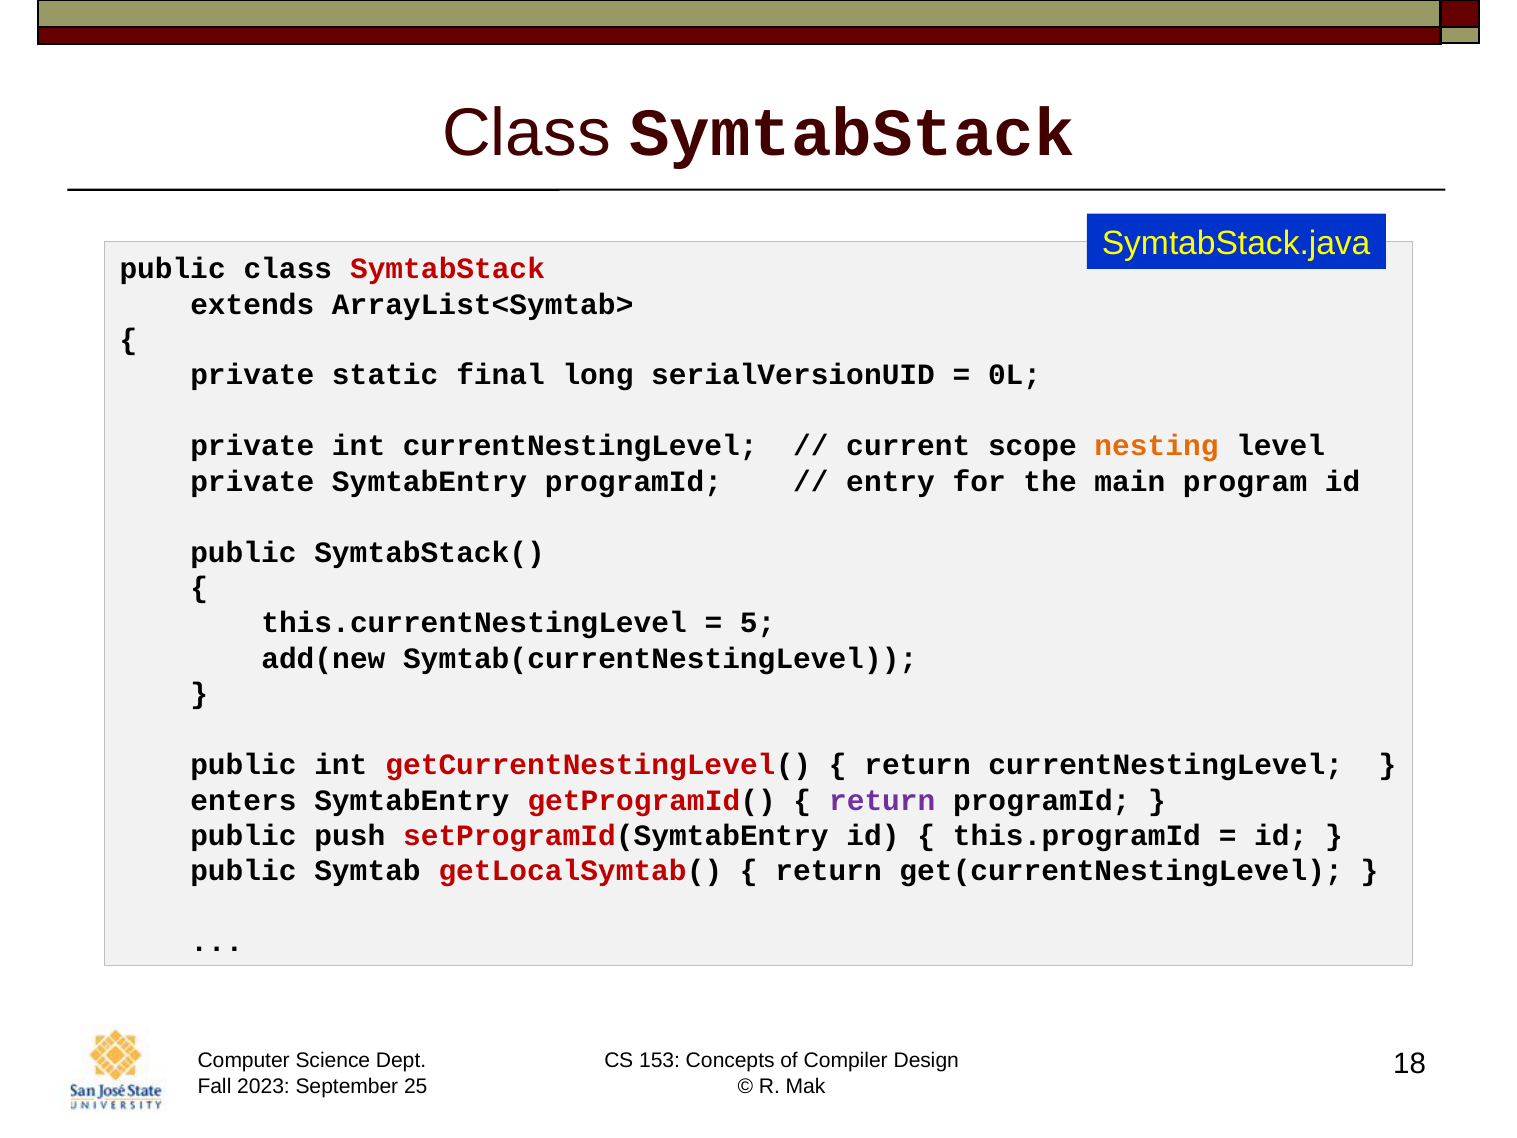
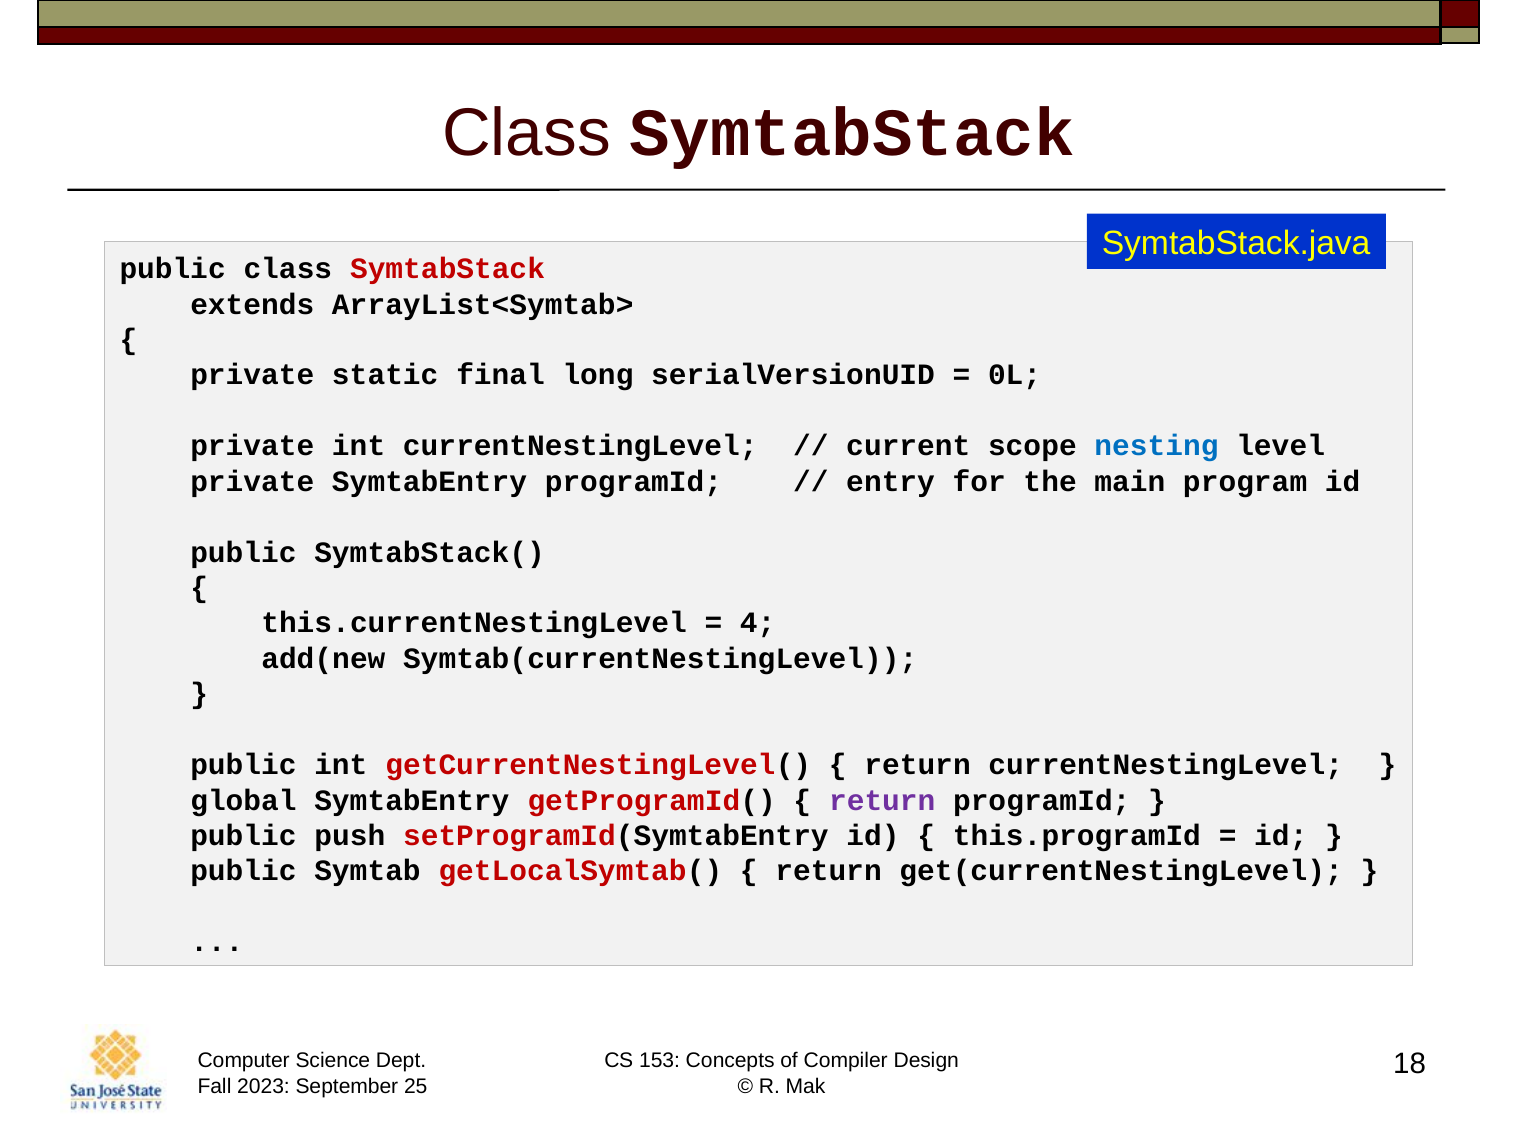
nesting colour: orange -> blue
5: 5 -> 4
enters: enters -> global
